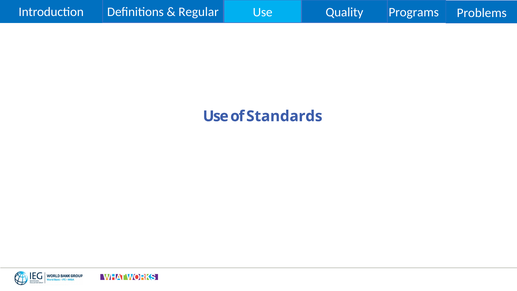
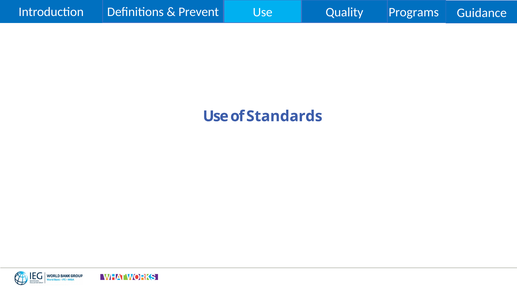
Regular: Regular -> Prevent
Problems: Problems -> Guidance
